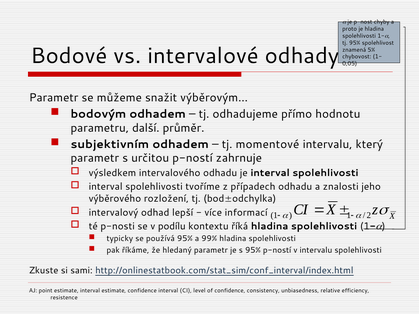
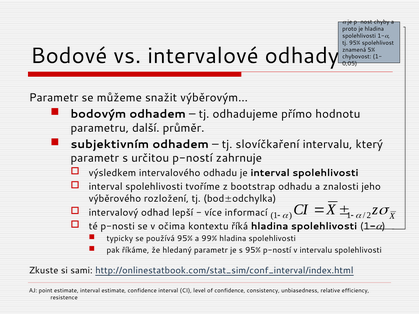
momentové: momentové -> slovíčkaření
případech: případech -> bootstrap
podílu: podílu -> očima
